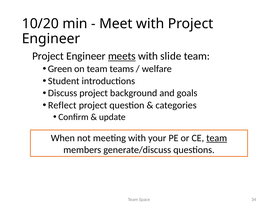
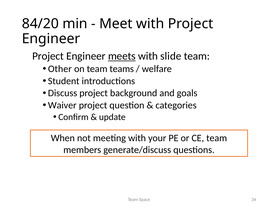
10/20: 10/20 -> 84/20
Green: Green -> Other
Reflect: Reflect -> Waiver
team at (217, 138) underline: present -> none
